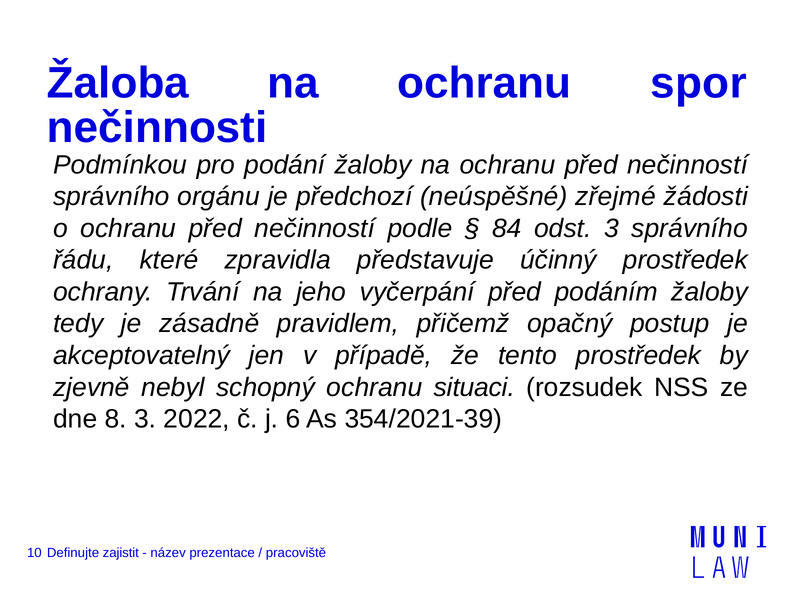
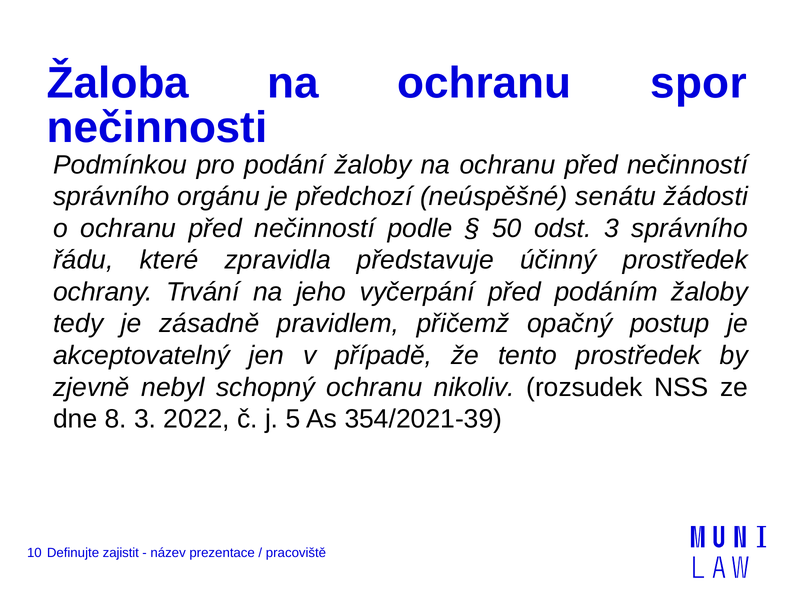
zřejmé: zřejmé -> senátu
84: 84 -> 50
situaci: situaci -> nikoliv
6: 6 -> 5
